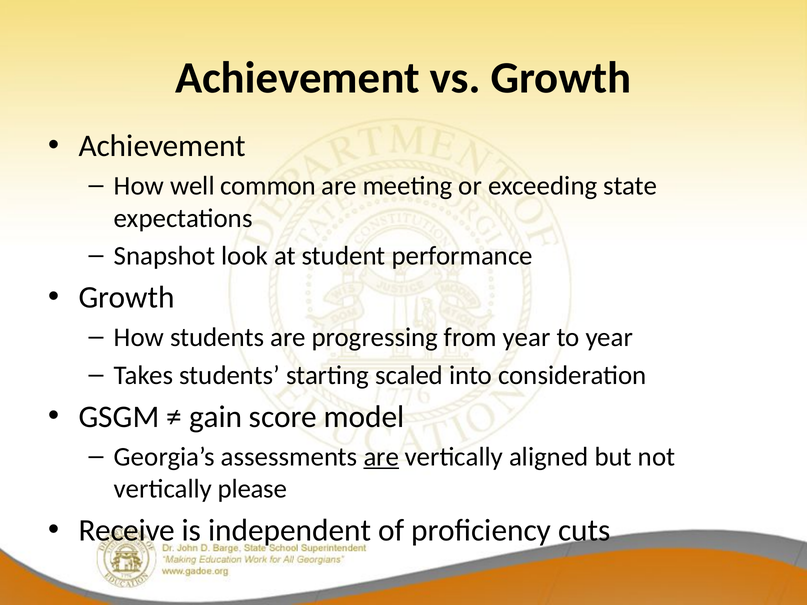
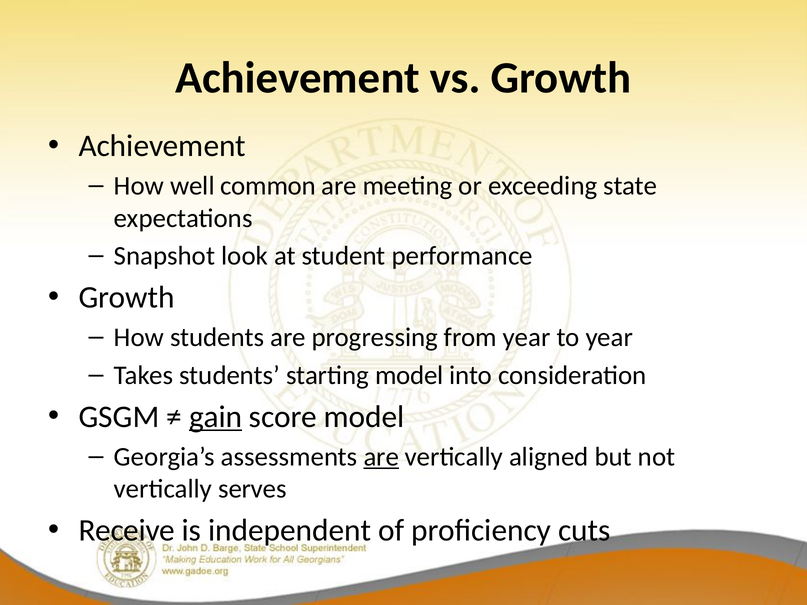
starting scaled: scaled -> model
gain underline: none -> present
please: please -> serves
